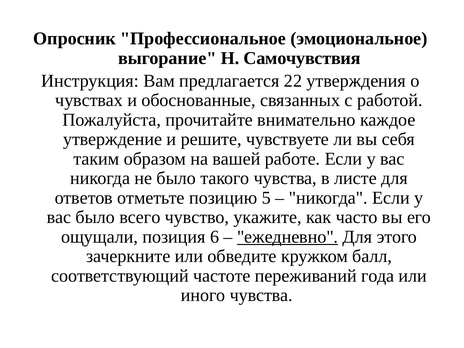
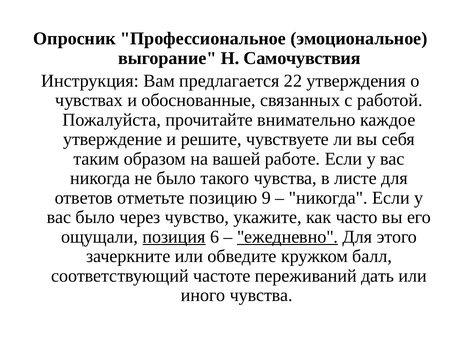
5: 5 -> 9
всего: всего -> через
позиция underline: none -> present
года: года -> дать
